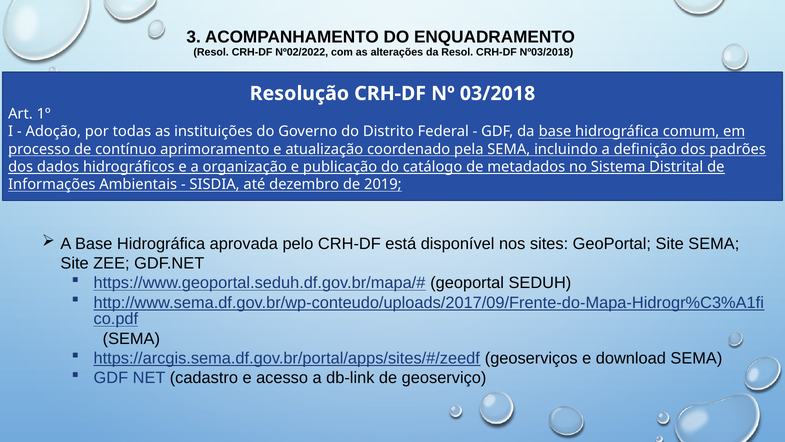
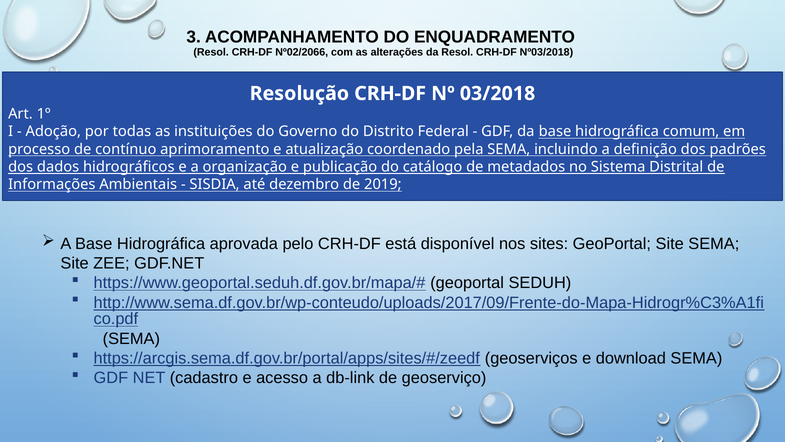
Nº02/2022: Nº02/2022 -> Nº02/2066
